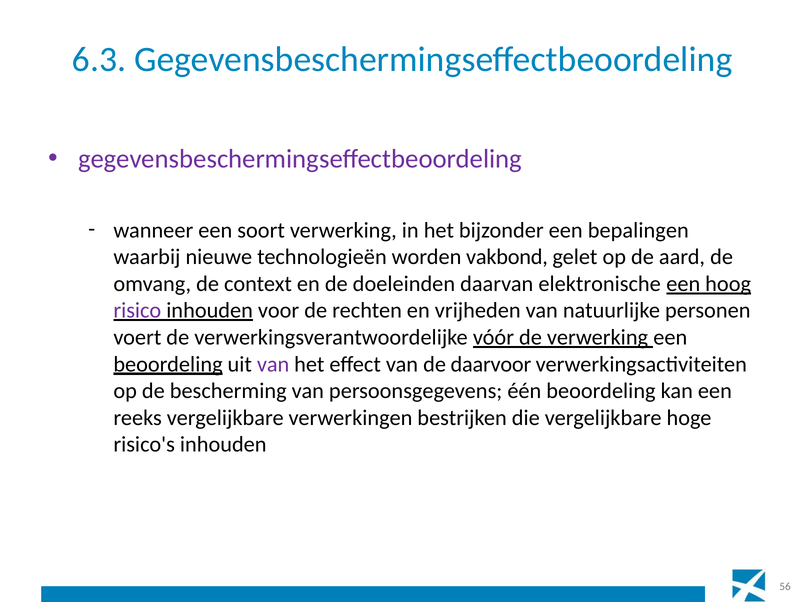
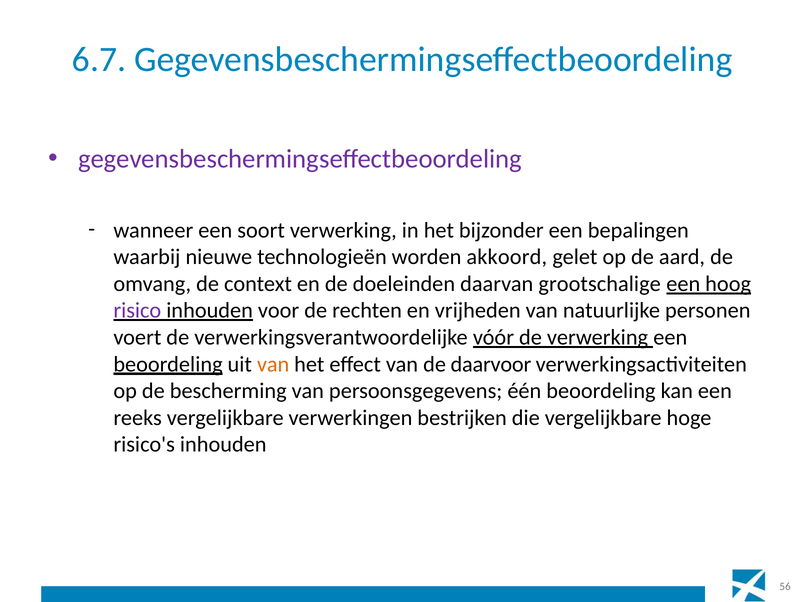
6.3: 6.3 -> 6.7
vakbond: vakbond -> akkoord
elektronische: elektronische -> grootschalige
van at (273, 364) colour: purple -> orange
